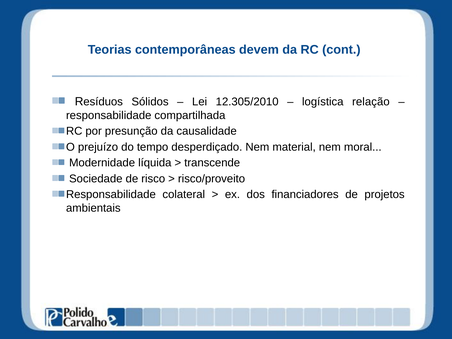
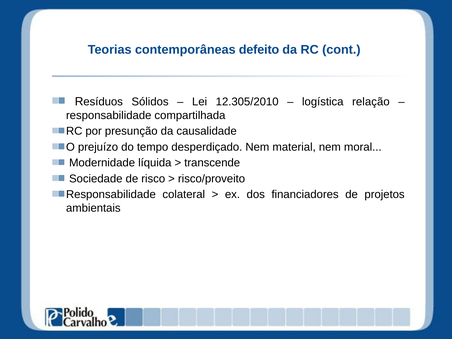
devem: devem -> defeito
